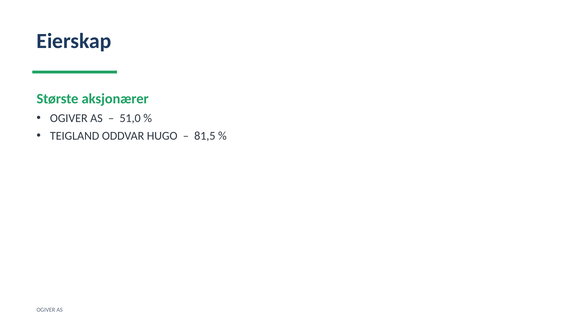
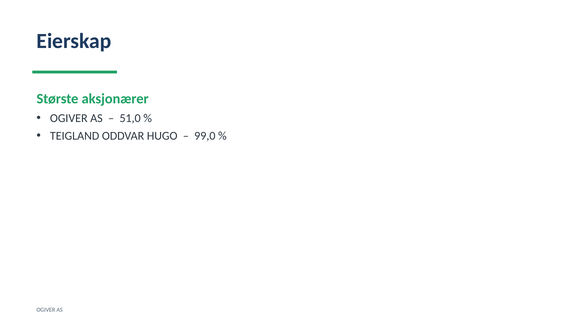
81,5: 81,5 -> 99,0
